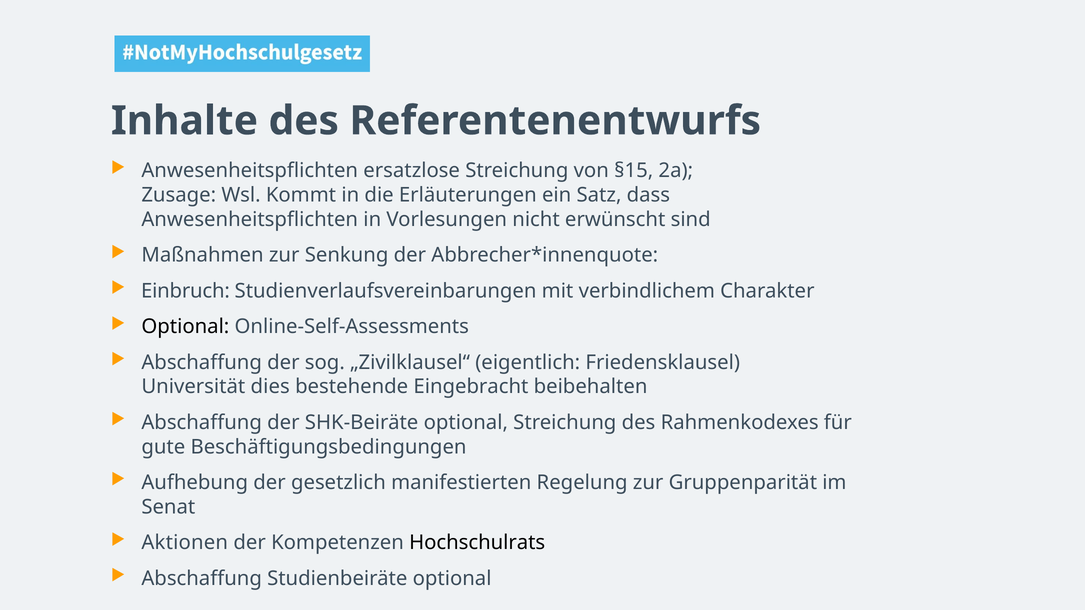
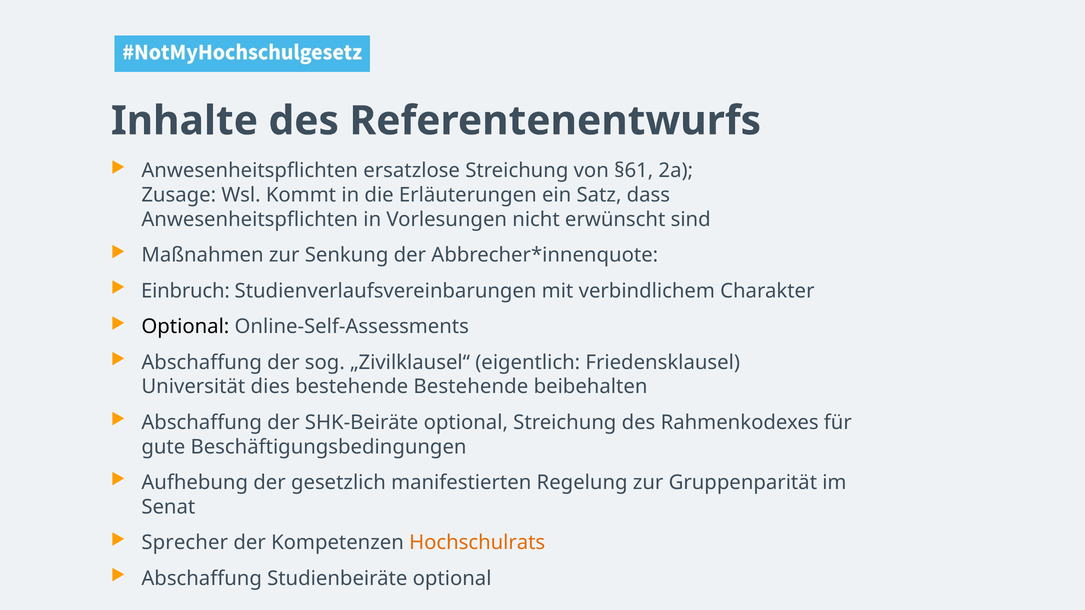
§15: §15 -> §61
bestehende Eingebracht: Eingebracht -> Bestehende
Aktionen: Aktionen -> Sprecher
Hochschulrats colour: black -> orange
